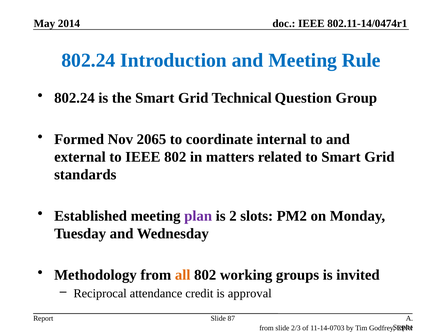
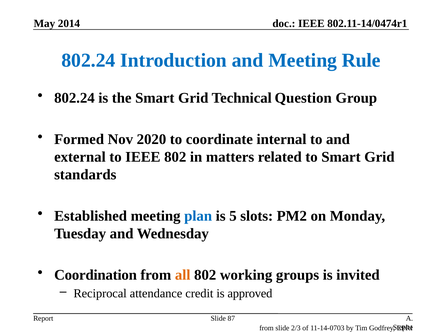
2065: 2065 -> 2020
plan colour: purple -> blue
2: 2 -> 5
Methodology: Methodology -> Coordination
approval: approval -> approved
